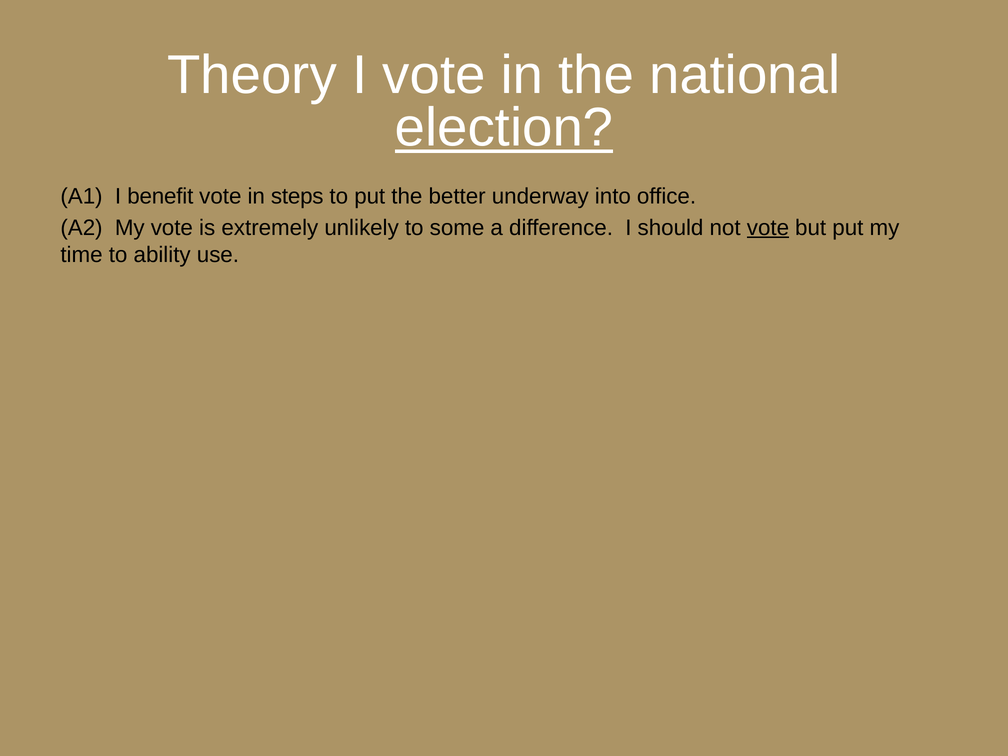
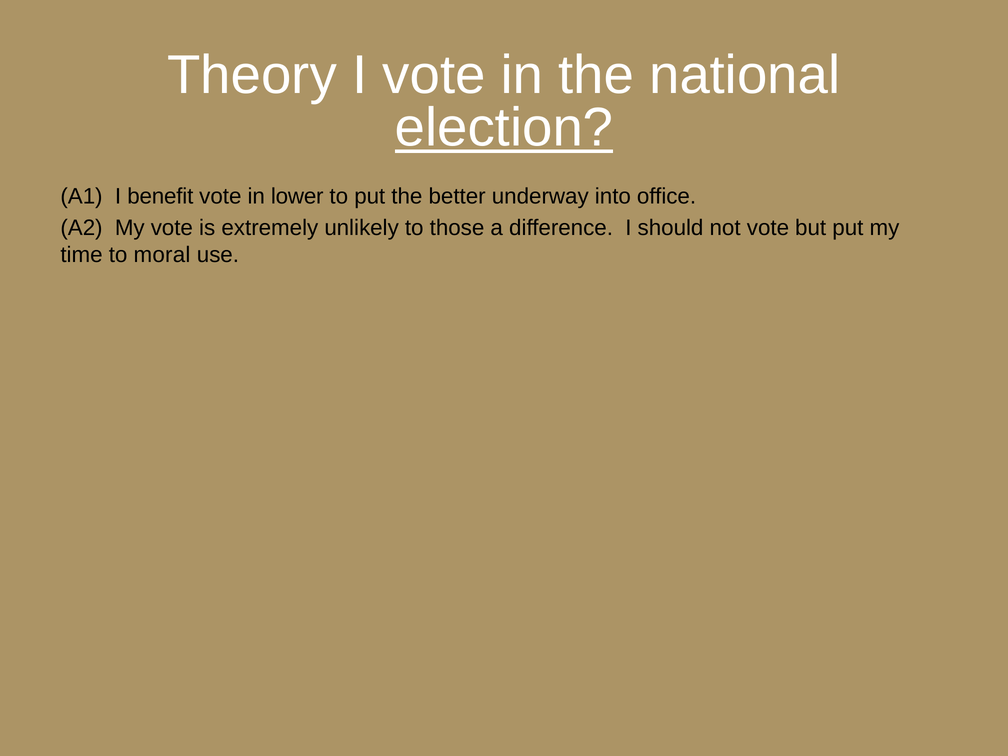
steps: steps -> lower
some: some -> those
vote at (768, 228) underline: present -> none
ability: ability -> moral
